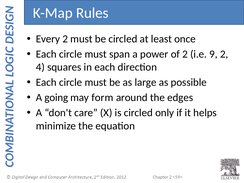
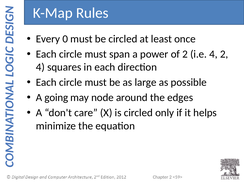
Every 2: 2 -> 0
i.e 9: 9 -> 4
form: form -> node
